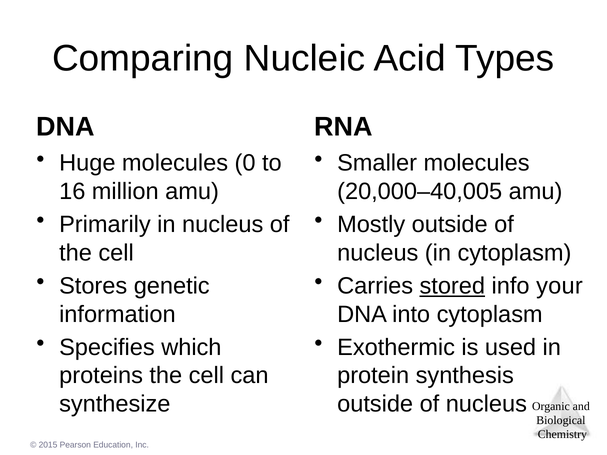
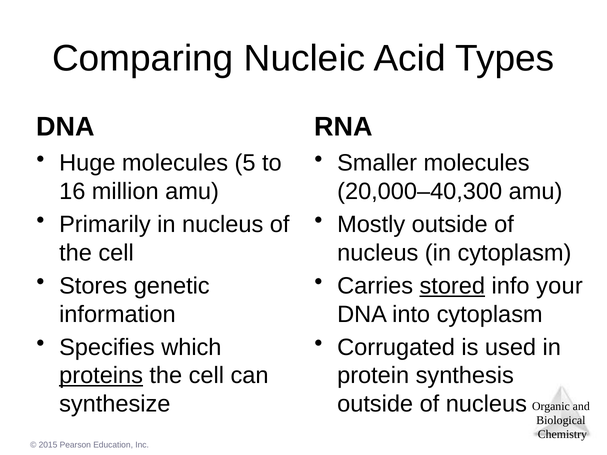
0: 0 -> 5
20,000–40,005: 20,000–40,005 -> 20,000–40,300
Exothermic: Exothermic -> Corrugated
proteins underline: none -> present
